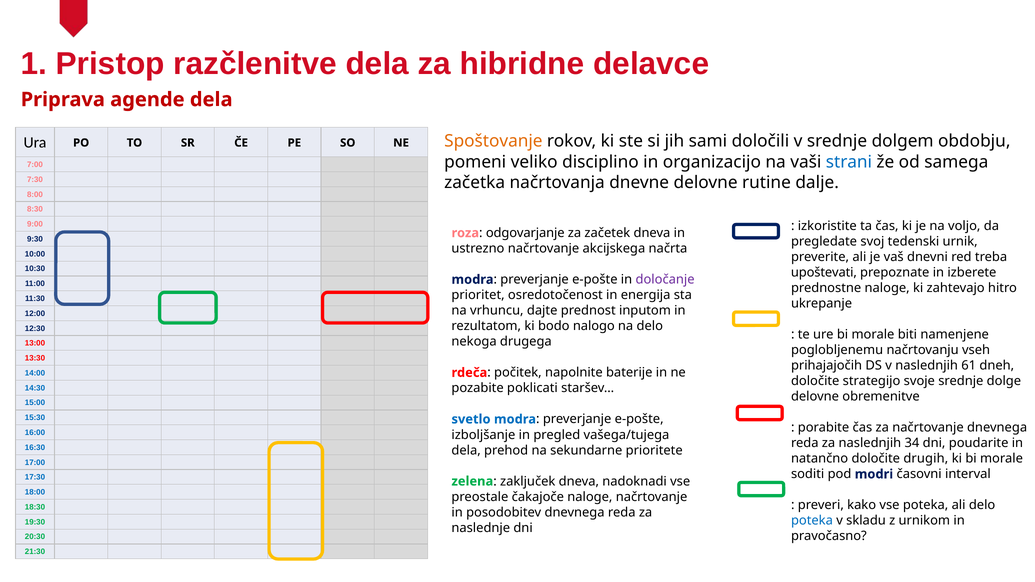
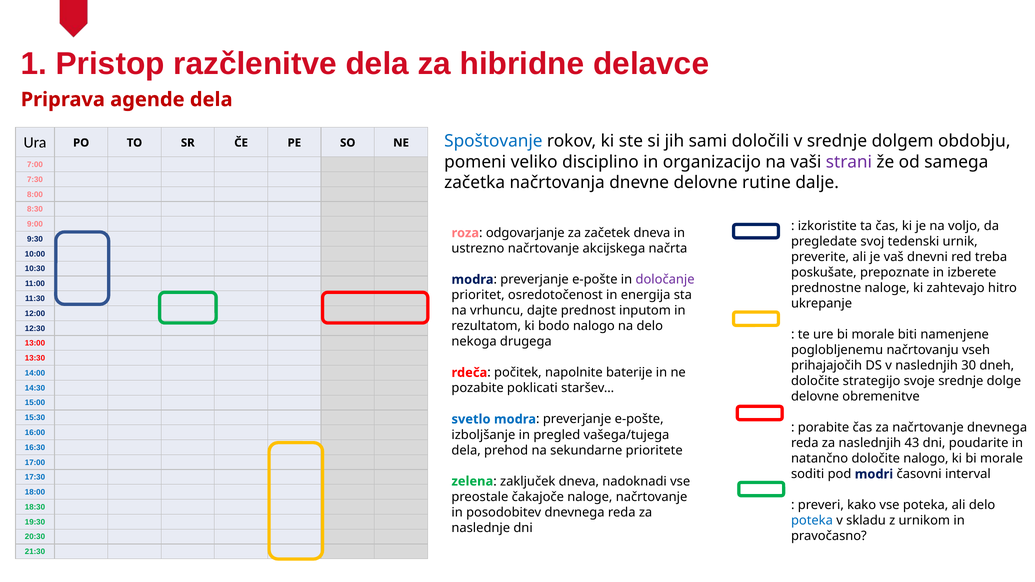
Spoštovanje colour: orange -> blue
strani colour: blue -> purple
upoštevati: upoštevati -> poskušate
61: 61 -> 30
34: 34 -> 43
določite drugih: drugih -> nalogo
